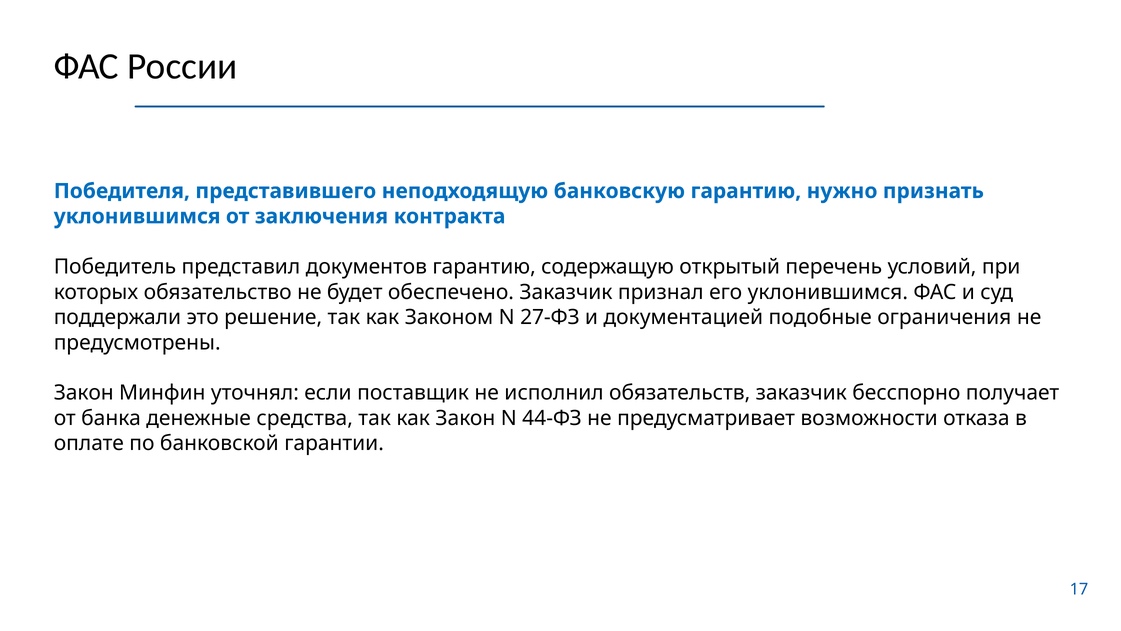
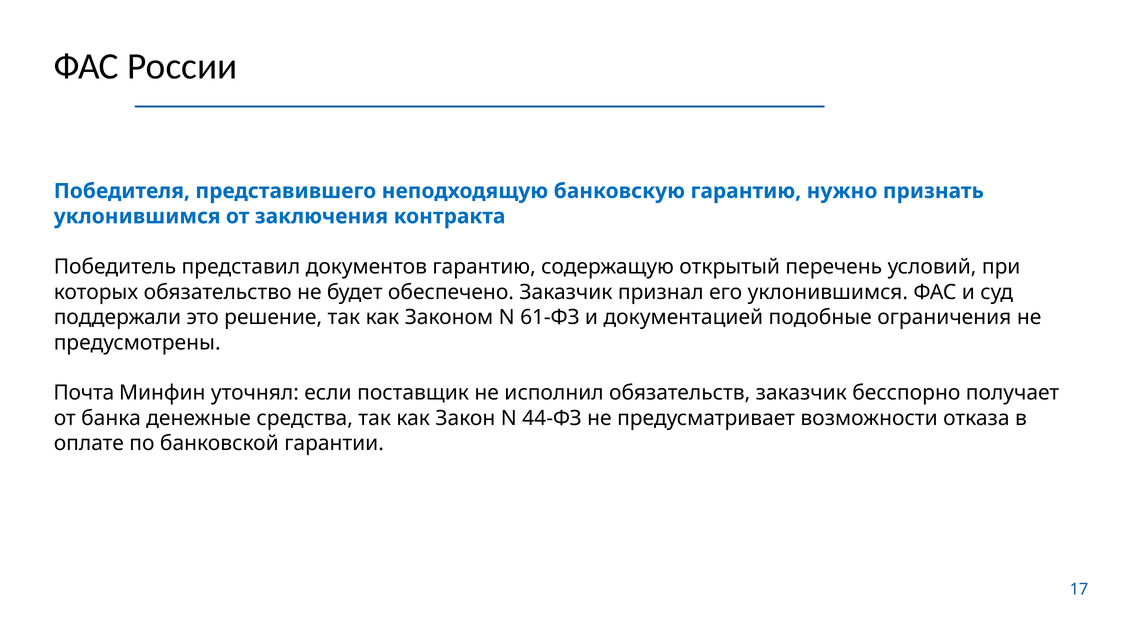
27-ФЗ: 27-ФЗ -> 61-ФЗ
Закон at (84, 393): Закон -> Почта
